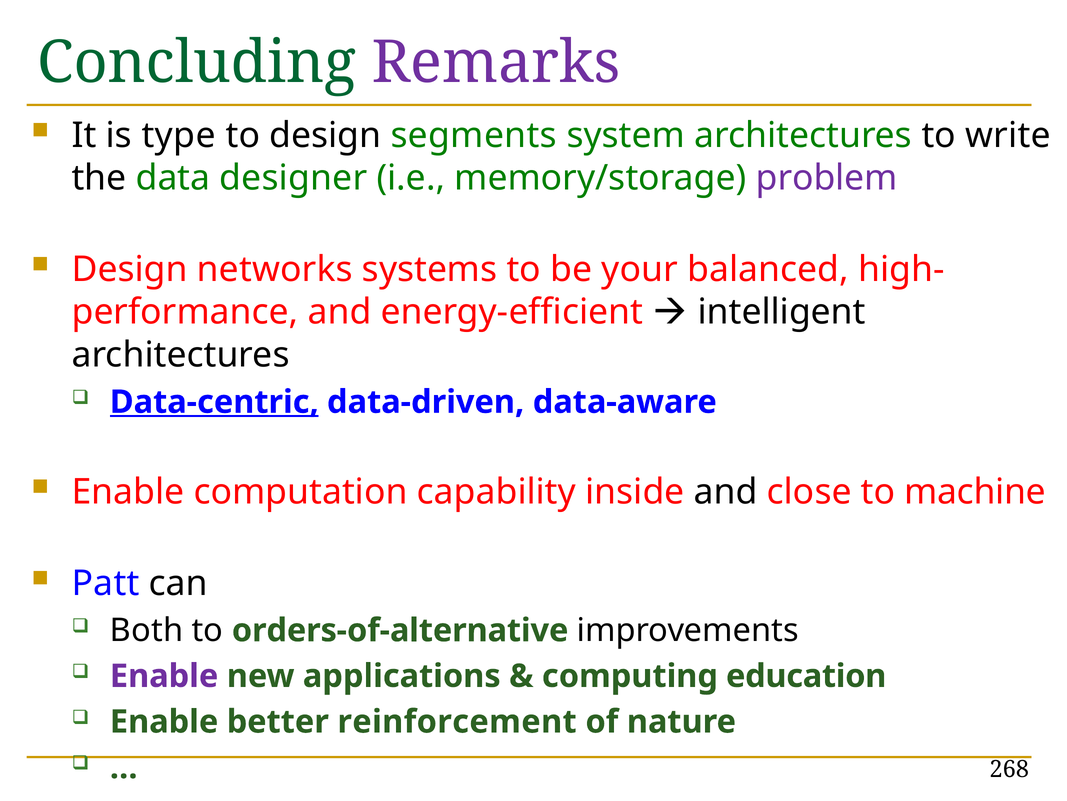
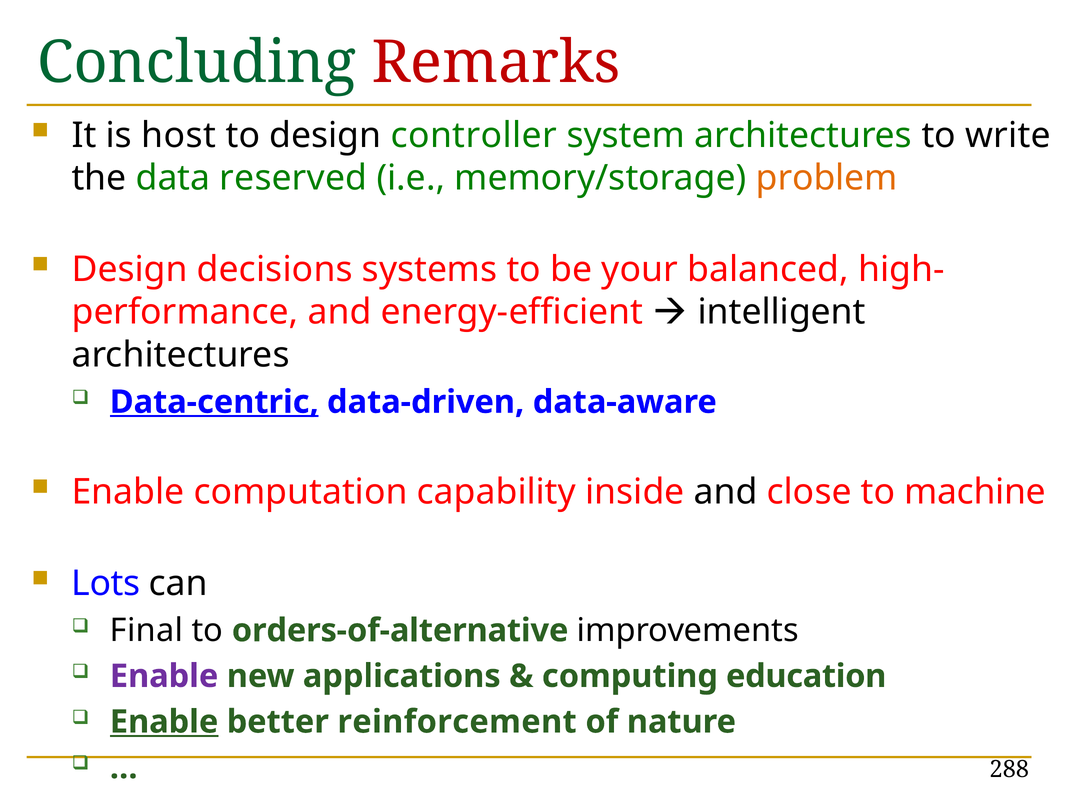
Remarks colour: purple -> red
type: type -> host
segments: segments -> controller
designer: designer -> reserved
problem colour: purple -> orange
networks: networks -> decisions
Patt: Patt -> Lots
Both: Both -> Final
Enable at (164, 721) underline: none -> present
268: 268 -> 288
